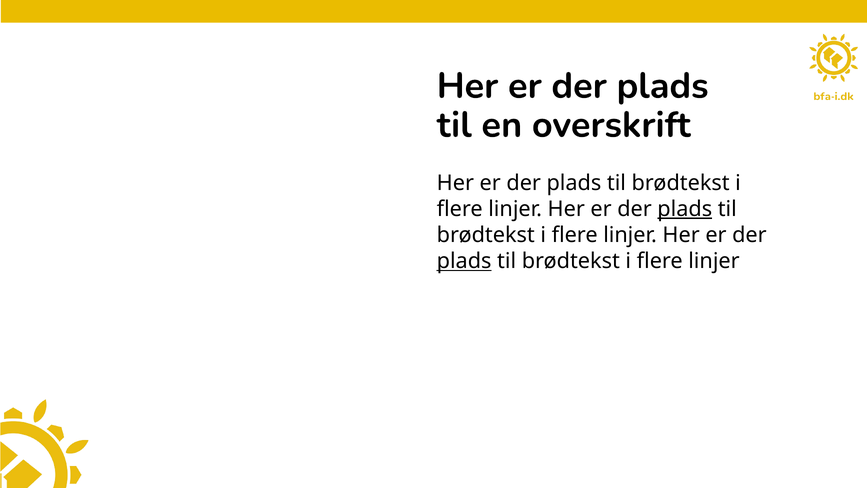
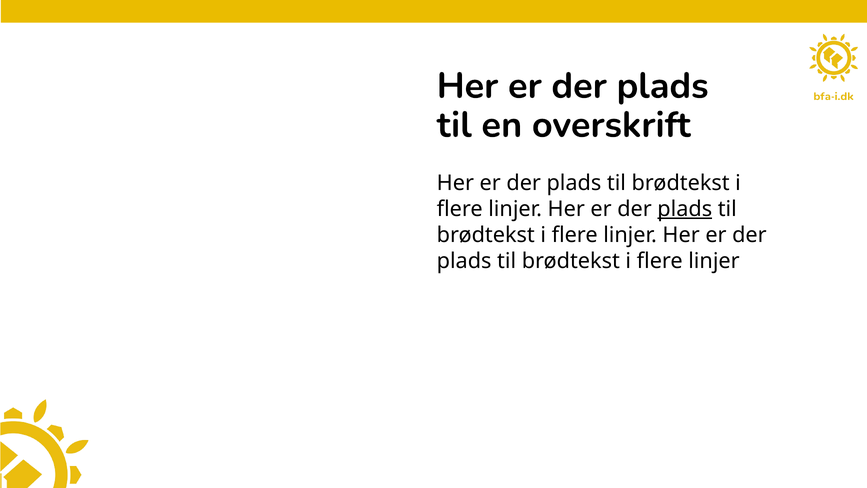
plads at (464, 261) underline: present -> none
